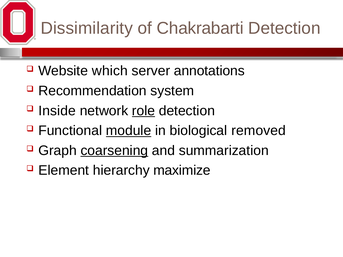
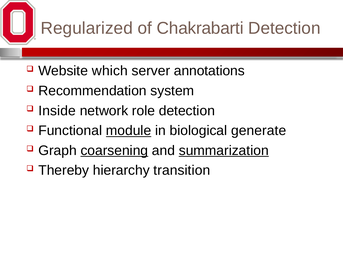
Dissimilarity: Dissimilarity -> Regularized
role underline: present -> none
removed: removed -> generate
summarization underline: none -> present
Element: Element -> Thereby
maximize: maximize -> transition
